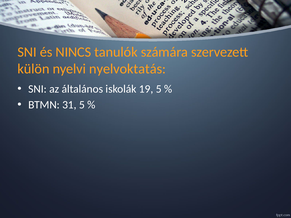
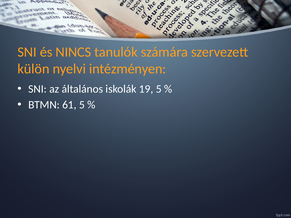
nyelvoktatás: nyelvoktatás -> intézményen
31: 31 -> 61
